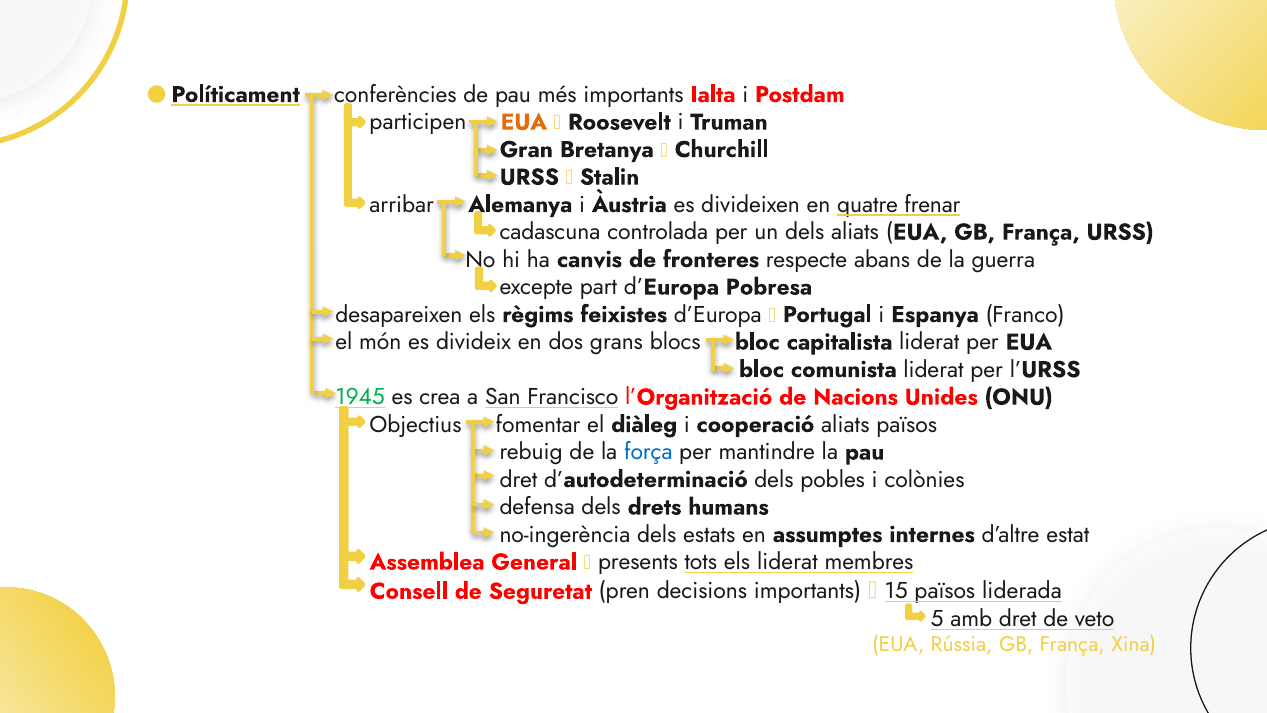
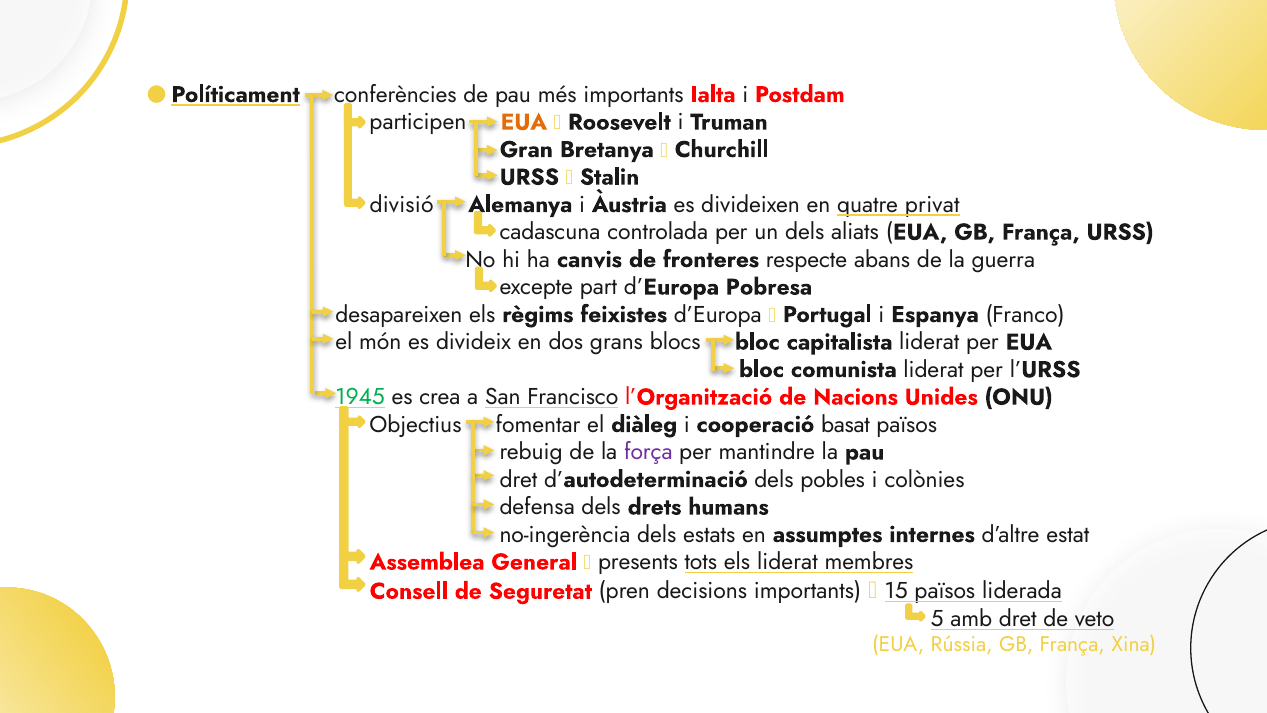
arribar: arribar -> divisió
frenar: frenar -> privat
cooperació aliats: aliats -> basat
força colour: blue -> purple
